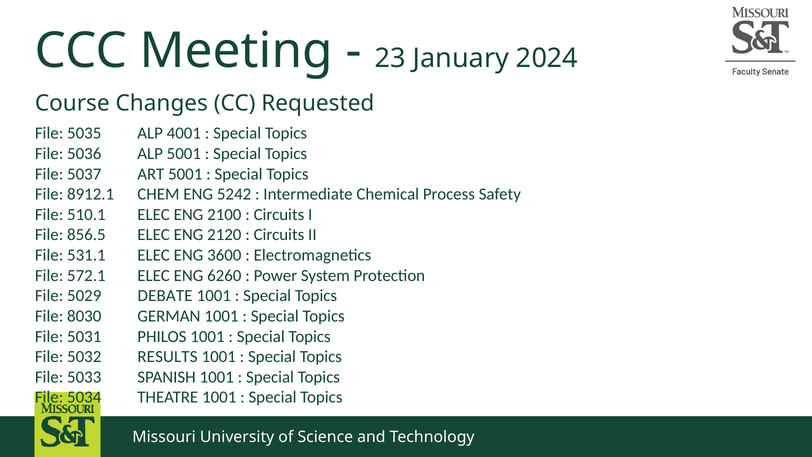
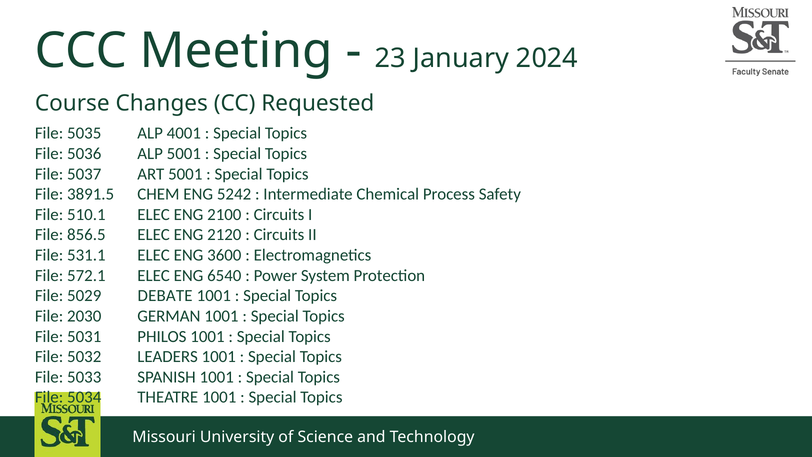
8912.1: 8912.1 -> 3891.5
6260: 6260 -> 6540
8030: 8030 -> 2030
RESULTS: RESULTS -> LEADERS
